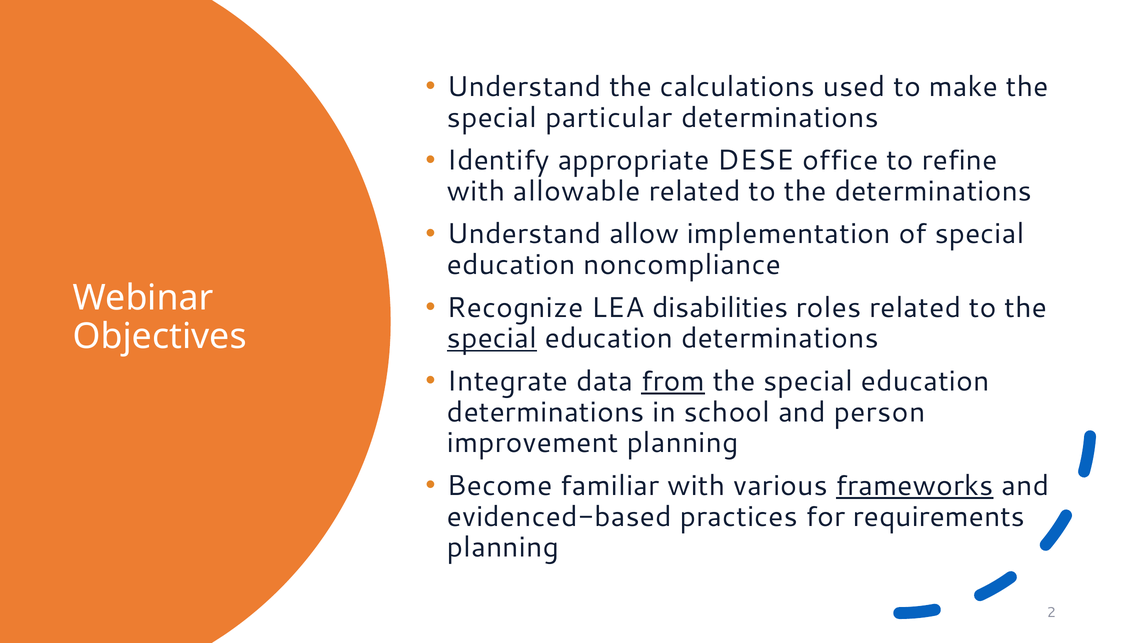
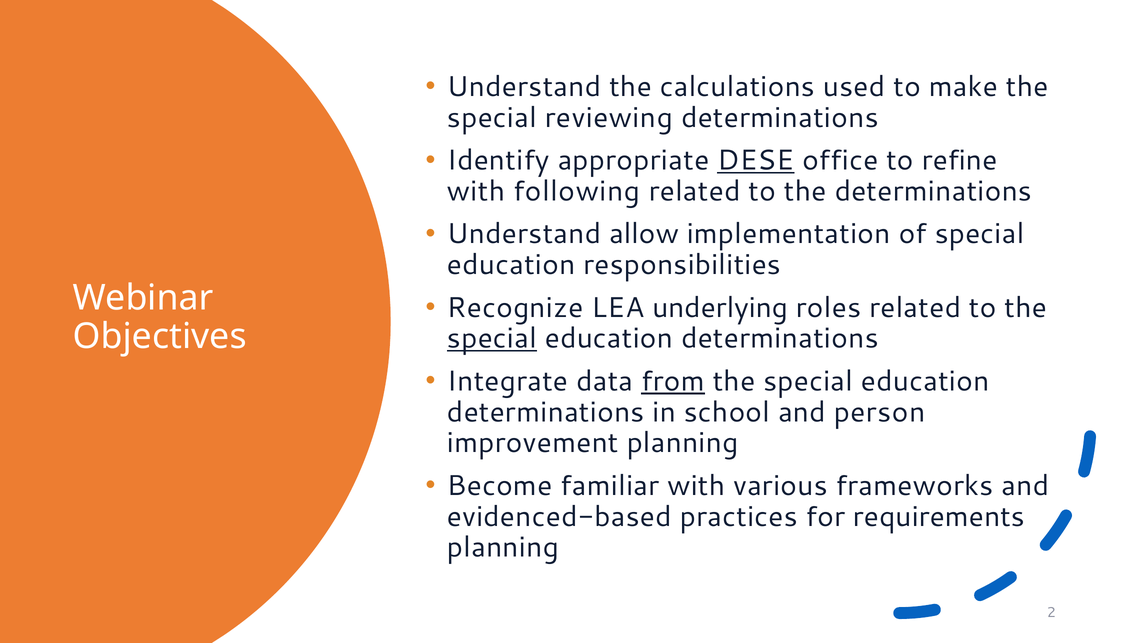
particular: particular -> reviewing
DESE underline: none -> present
allowable: allowable -> following
noncompliance: noncompliance -> responsibilities
disabilities: disabilities -> underlying
frameworks underline: present -> none
